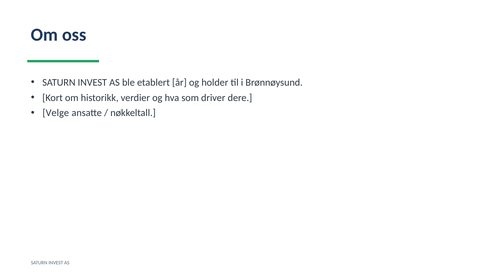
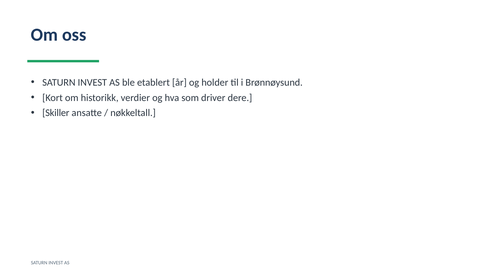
Velge: Velge -> Skiller
